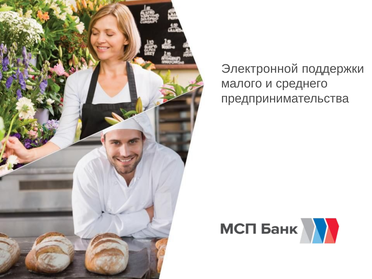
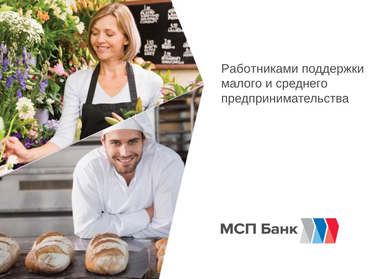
Электронной: Электронной -> Работниками
